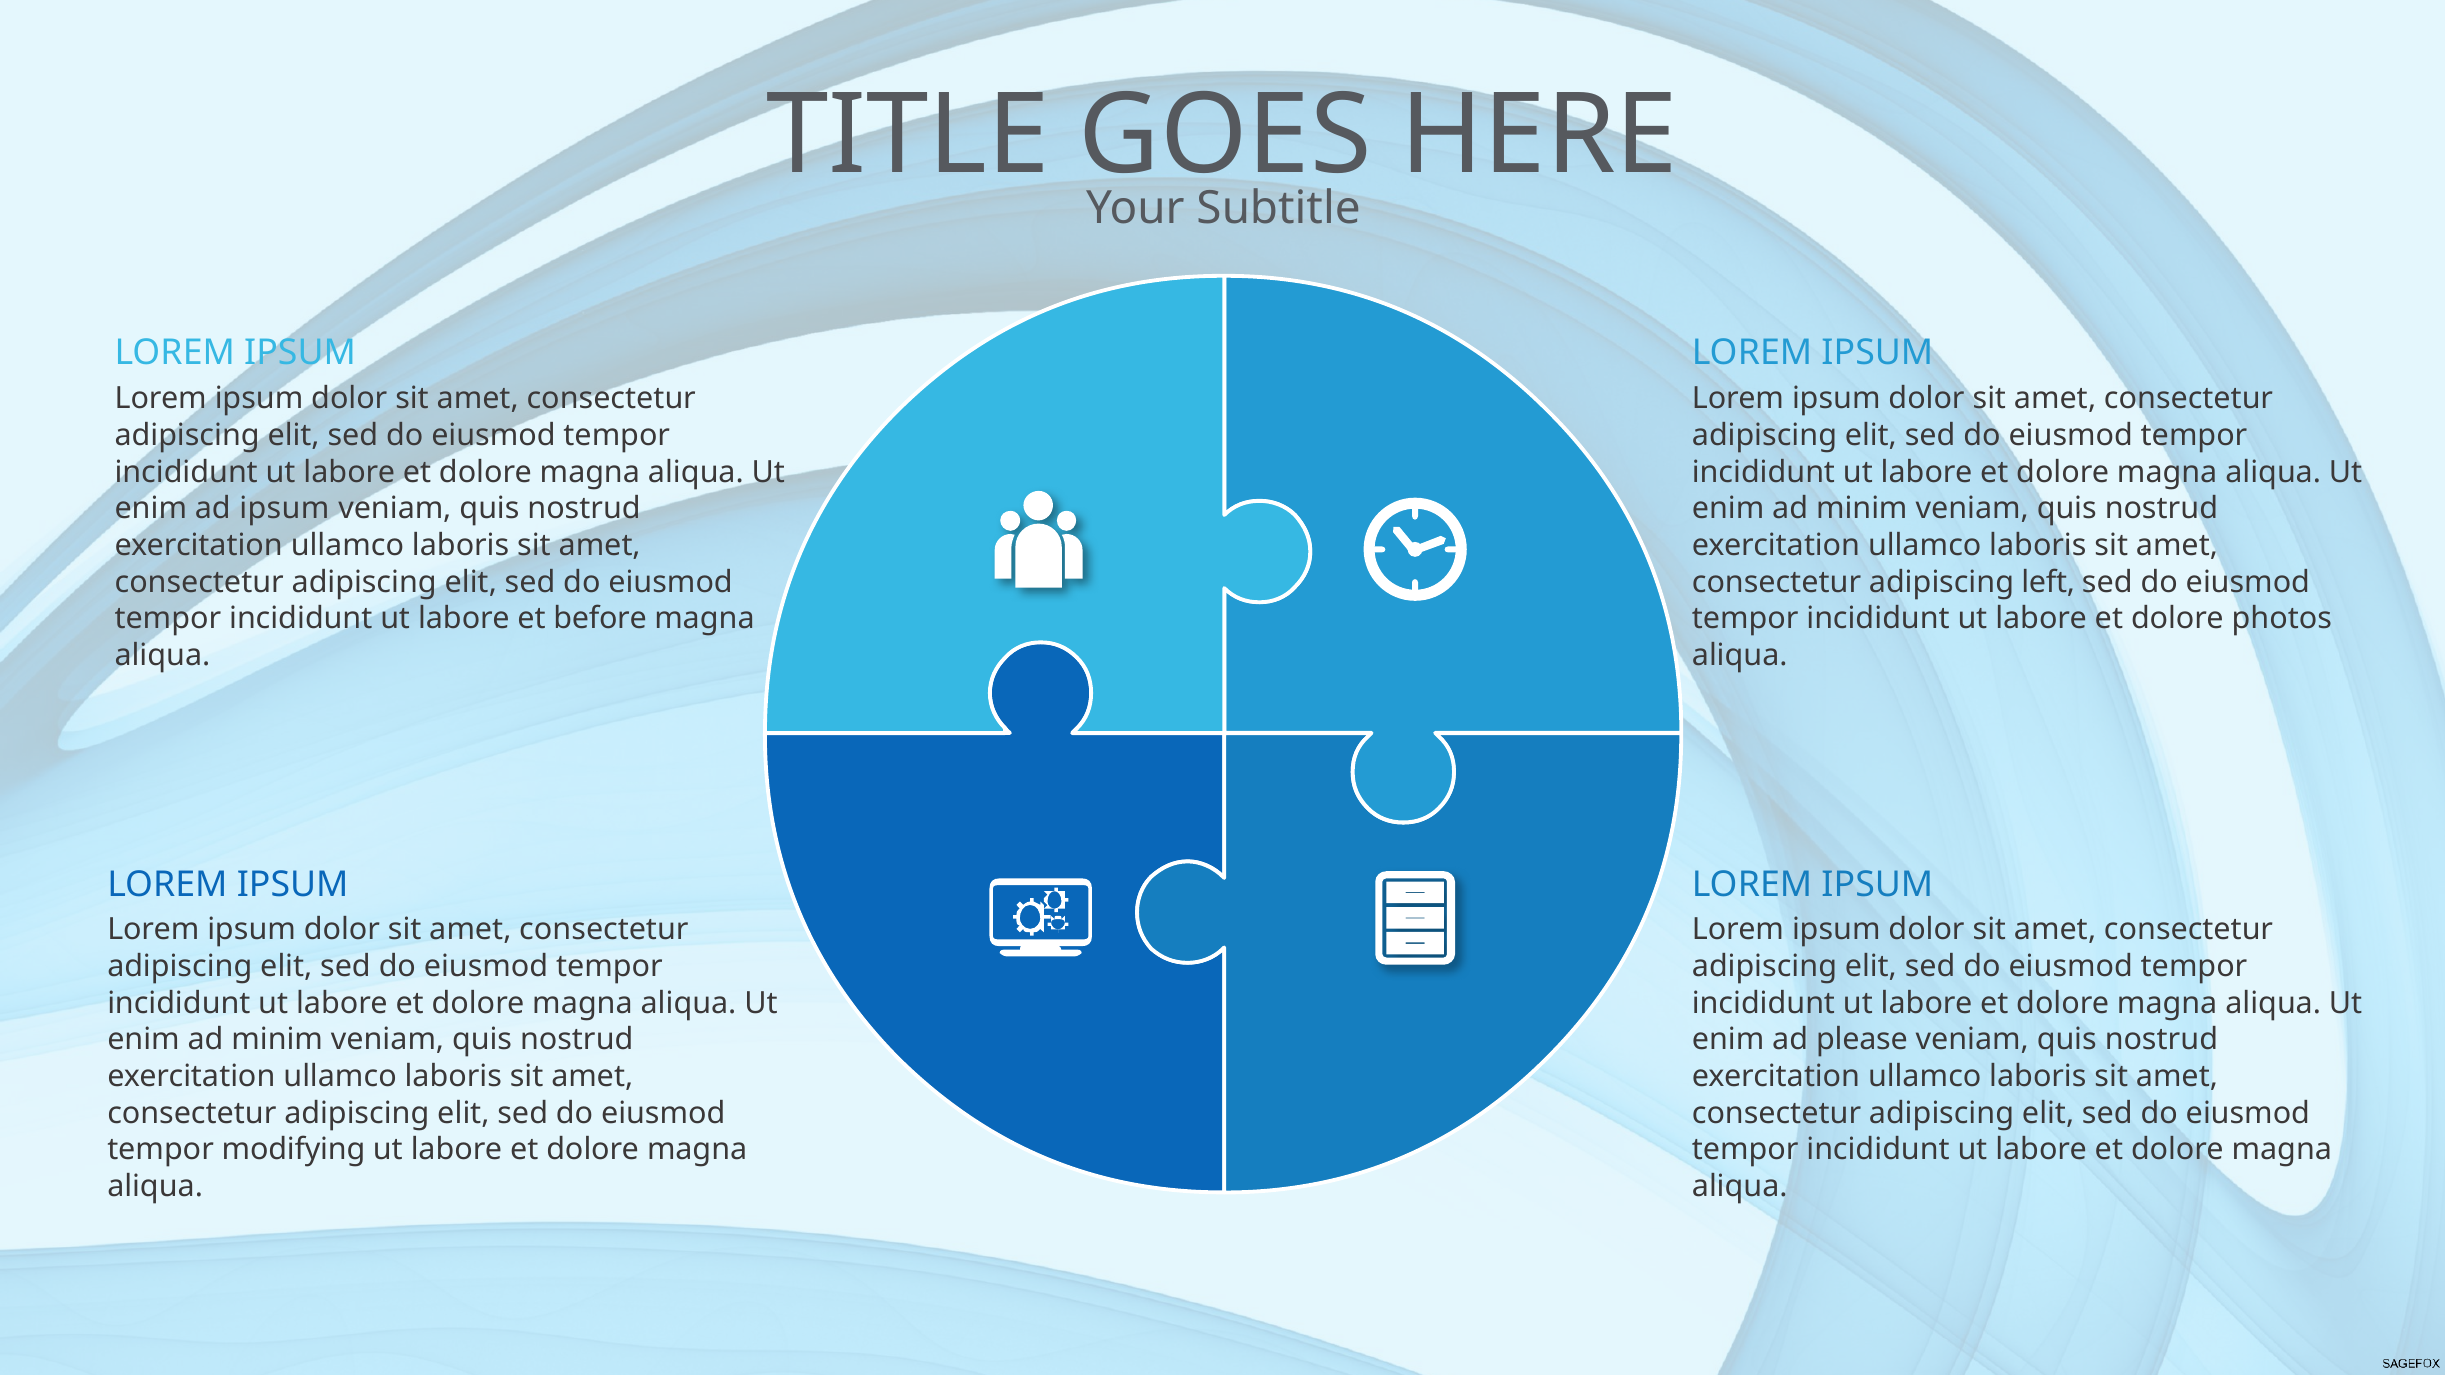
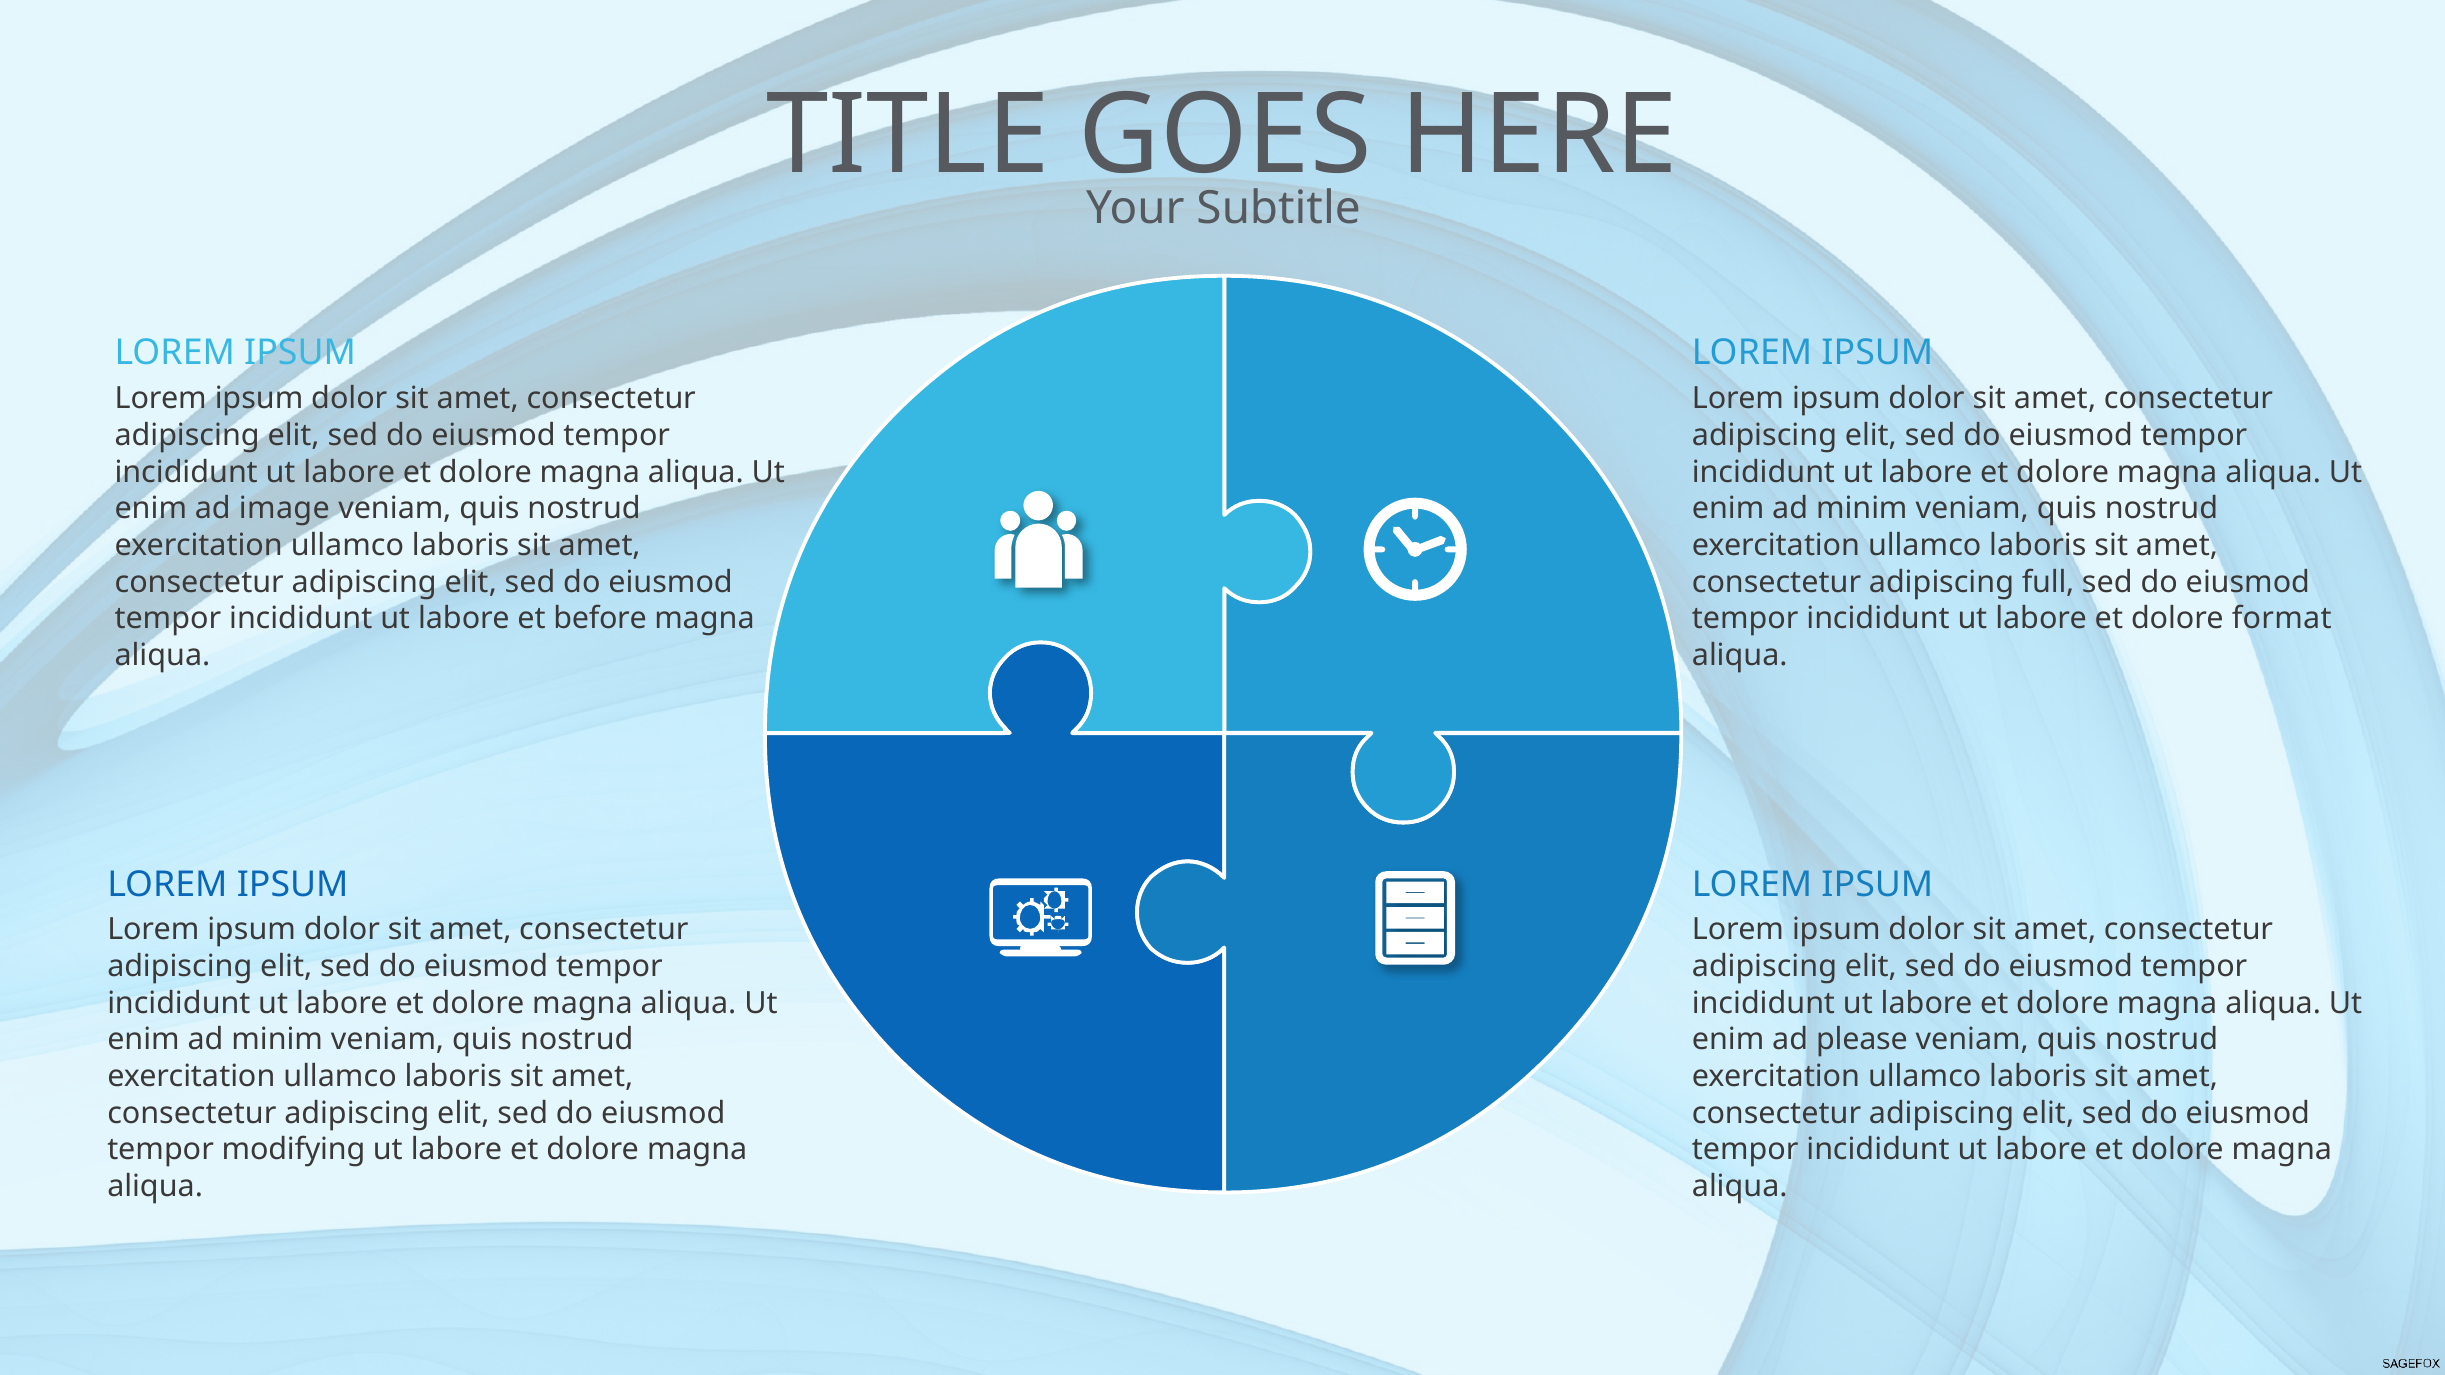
ad ipsum: ipsum -> image
left: left -> full
photos: photos -> format
